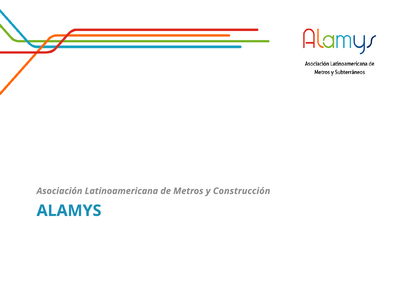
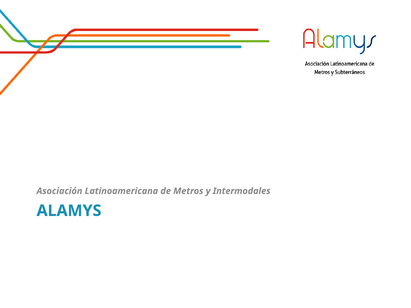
Construcción: Construcción -> Intermodales
